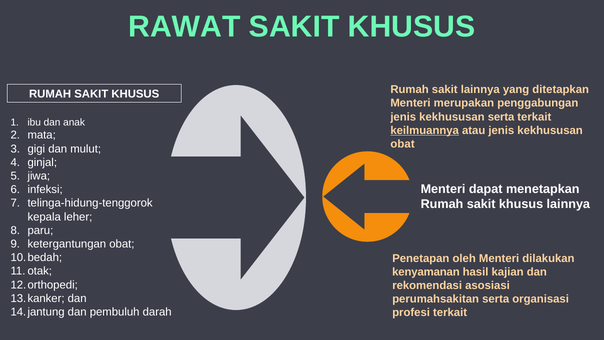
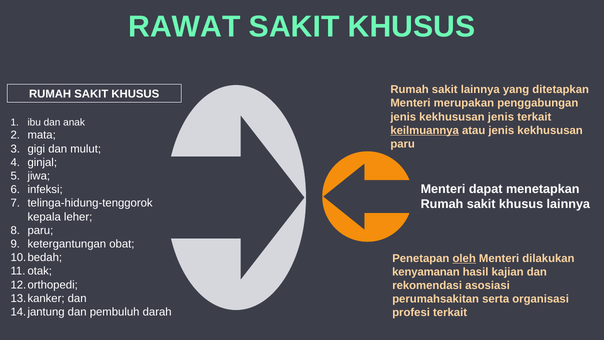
kekhususan serta: serta -> jenis
obat at (403, 144): obat -> paru
oleh underline: none -> present
